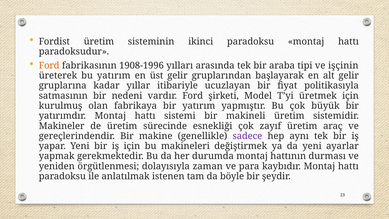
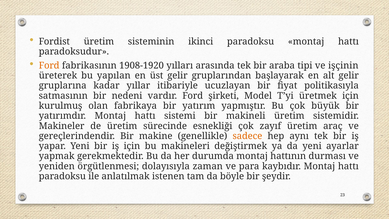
1908-1996: 1908-1996 -> 1908-1920
bu yatırım: yatırım -> yapılan
sadece colour: purple -> orange
